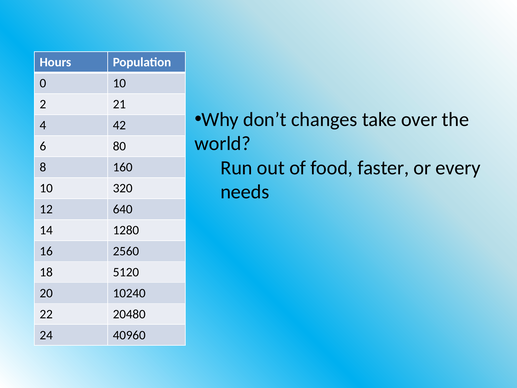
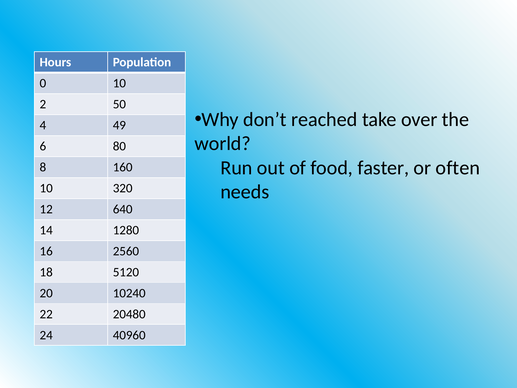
21: 21 -> 50
changes: changes -> reached
42: 42 -> 49
every: every -> often
